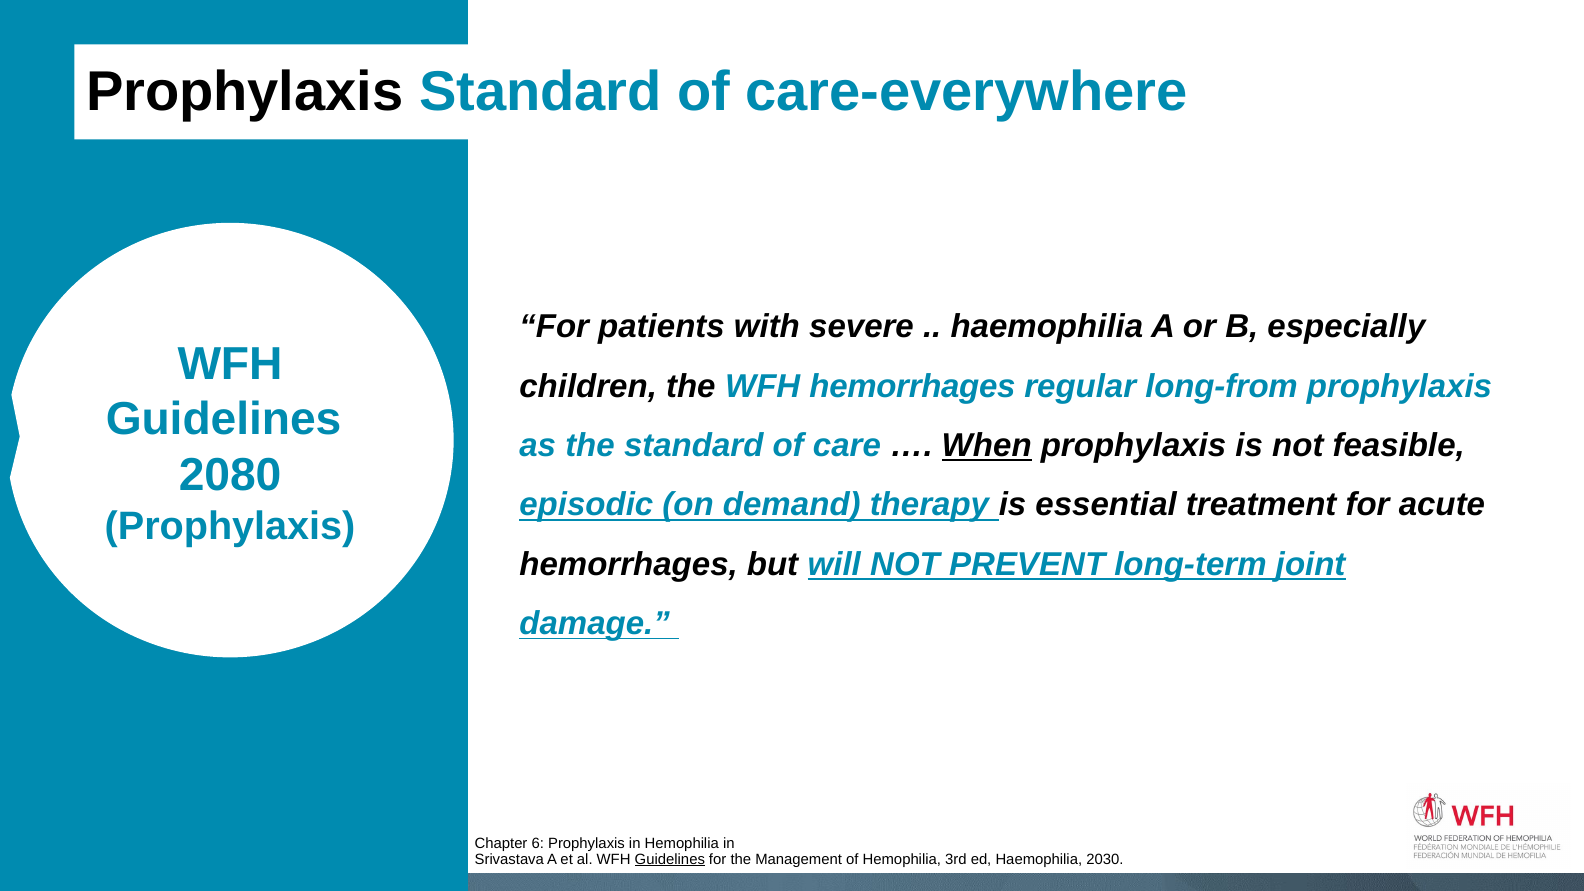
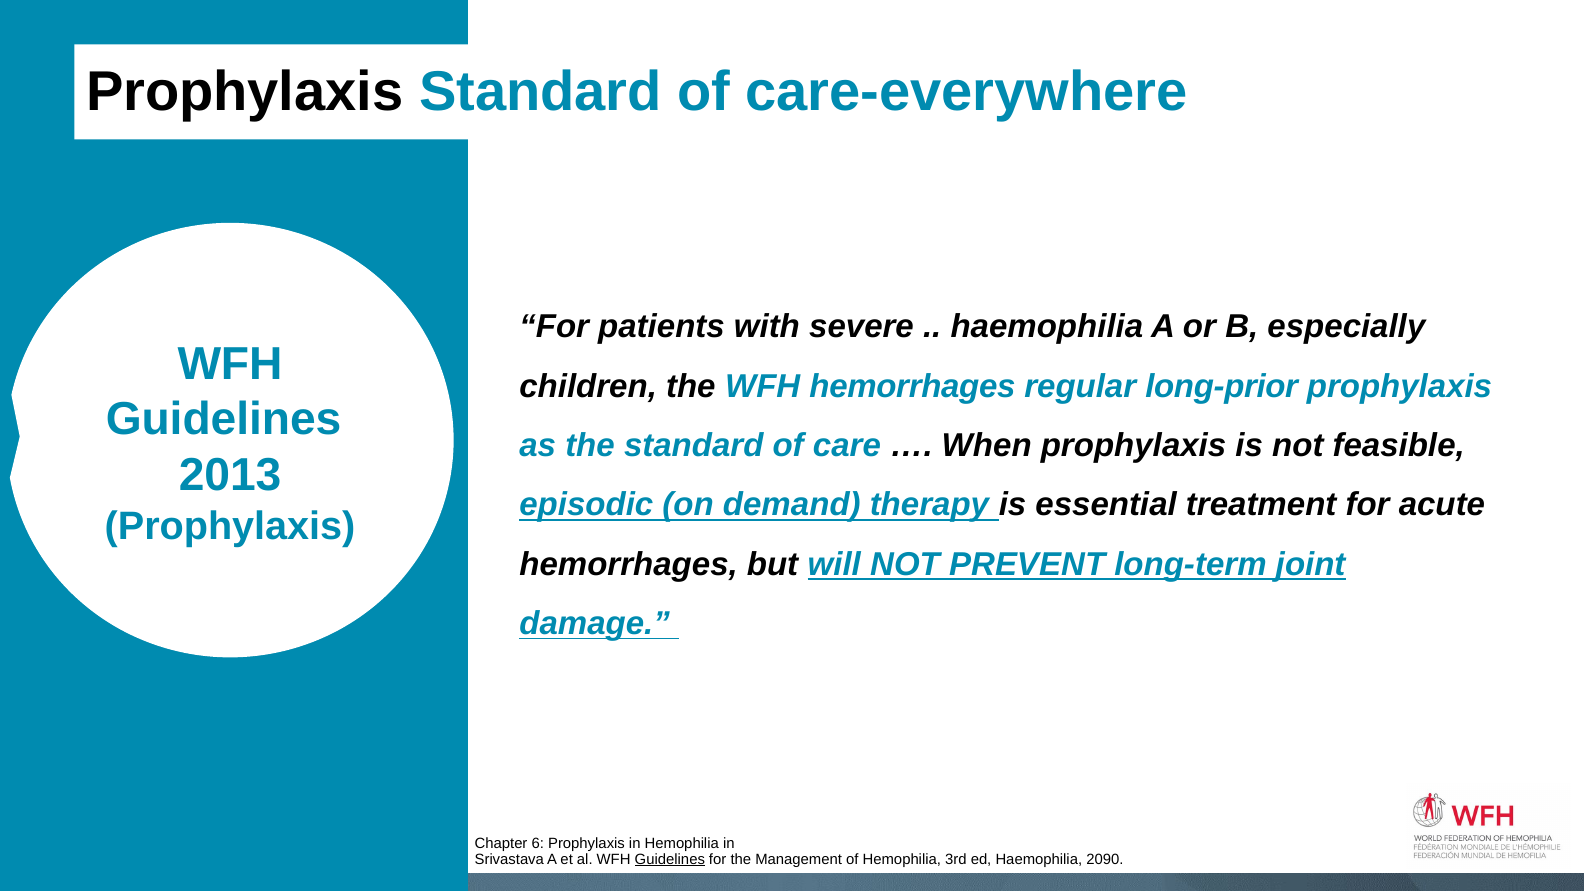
long-from: long-from -> long-prior
When underline: present -> none
2080: 2080 -> 2013
2030: 2030 -> 2090
